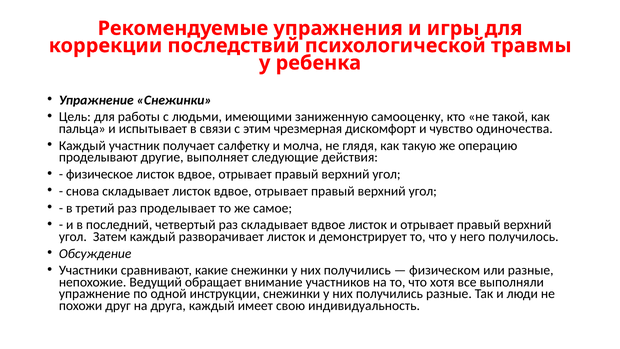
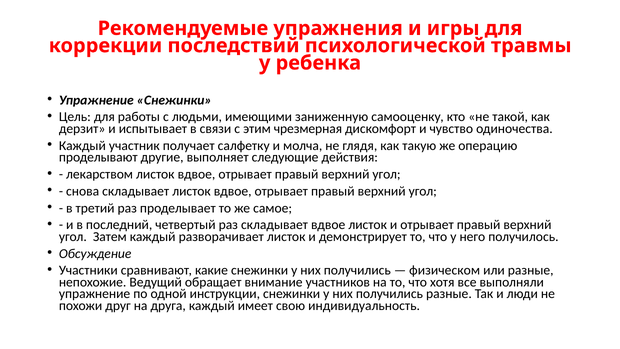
пальца: пальца -> дерзит
физическое: физическое -> лекарством
